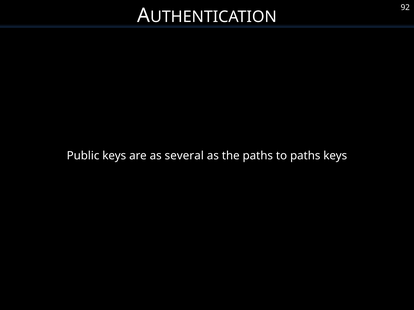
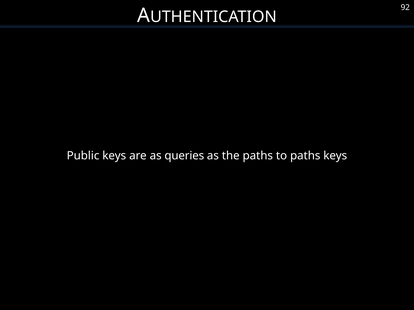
several: several -> queries
